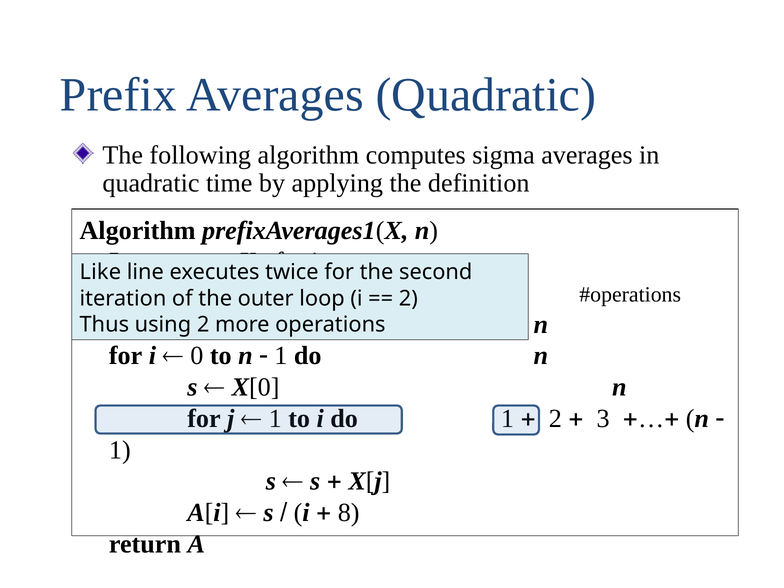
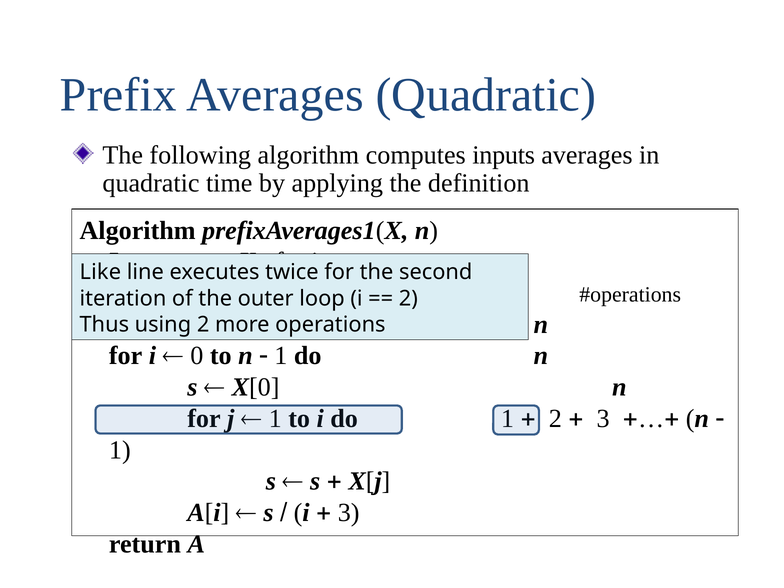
sigma: sigma -> inputs
8 at (349, 513): 8 -> 3
